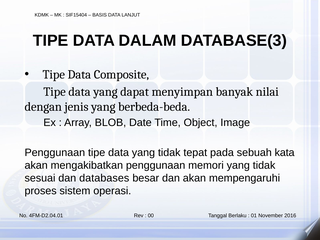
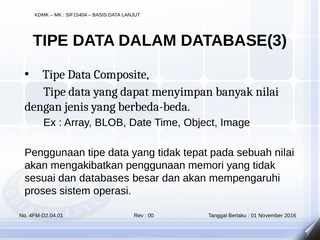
sebuah kata: kata -> nilai
